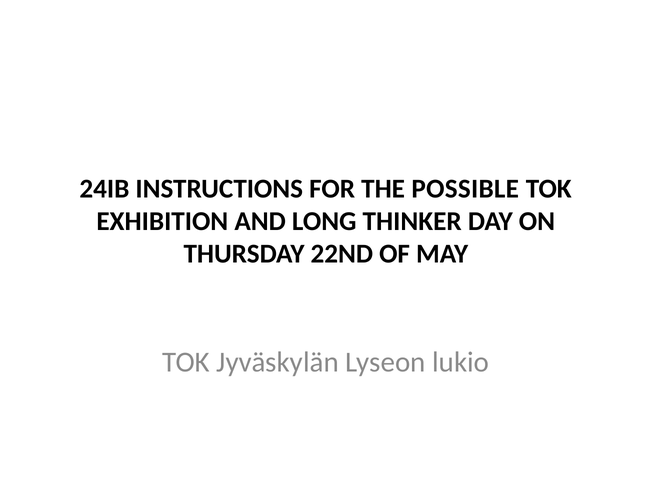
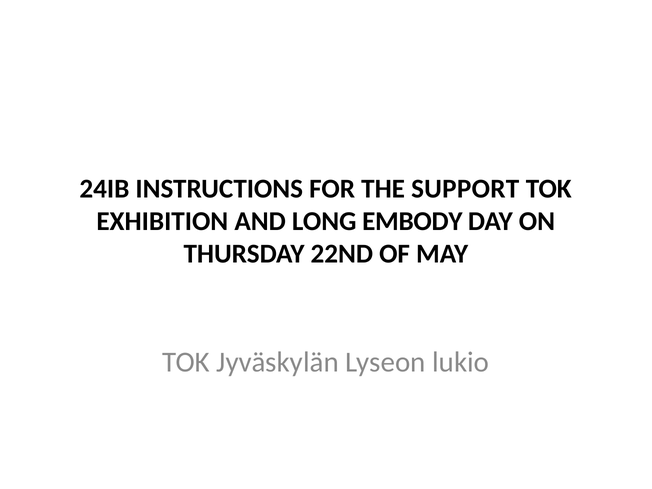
POSSIBLE: POSSIBLE -> SUPPORT
THINKER: THINKER -> EMBODY
